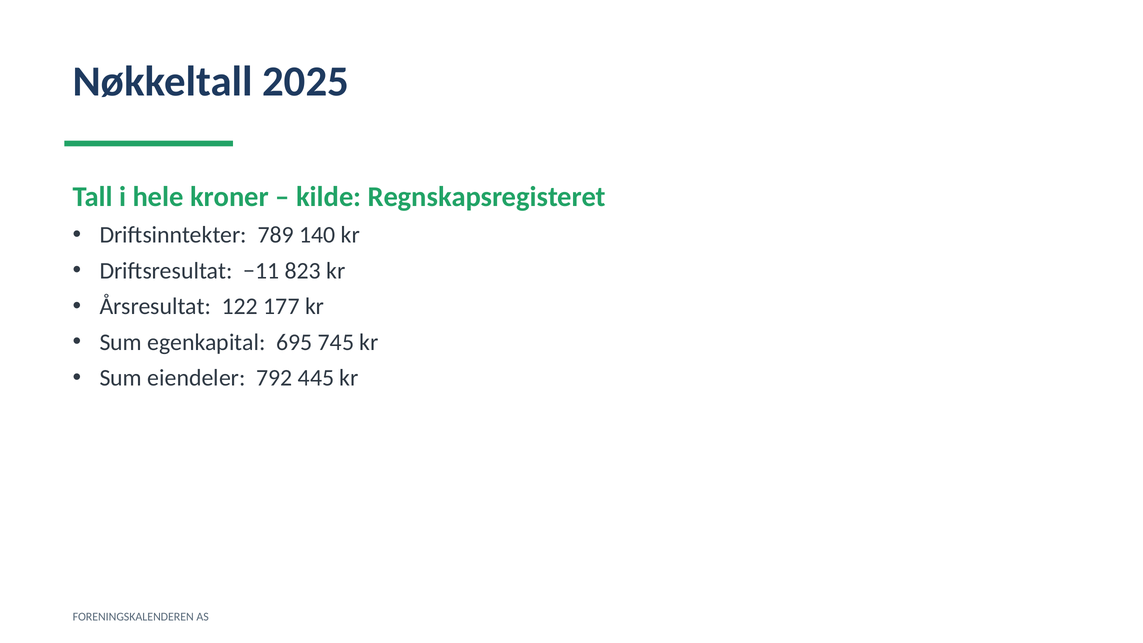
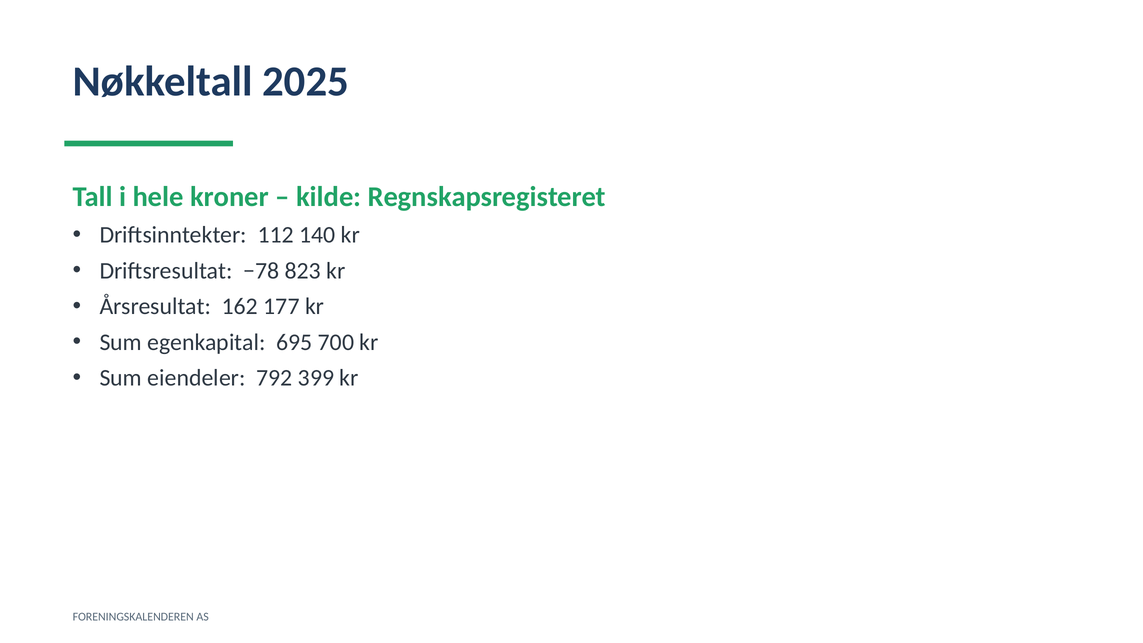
789: 789 -> 112
−11: −11 -> −78
122: 122 -> 162
745: 745 -> 700
445: 445 -> 399
